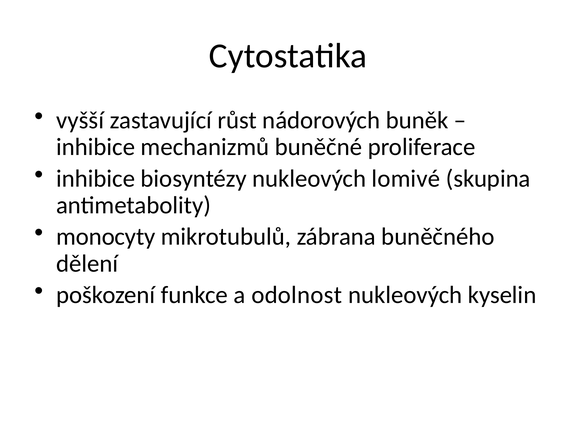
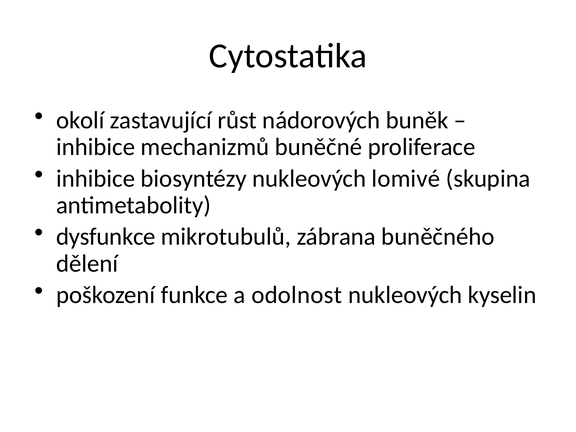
vyšší: vyšší -> okolí
monocyty: monocyty -> dysfunkce
